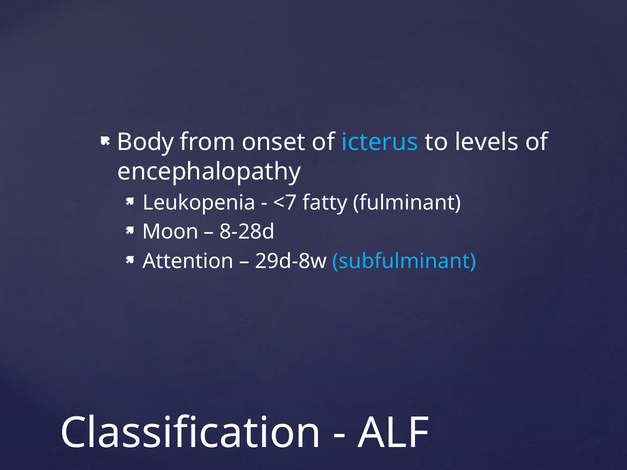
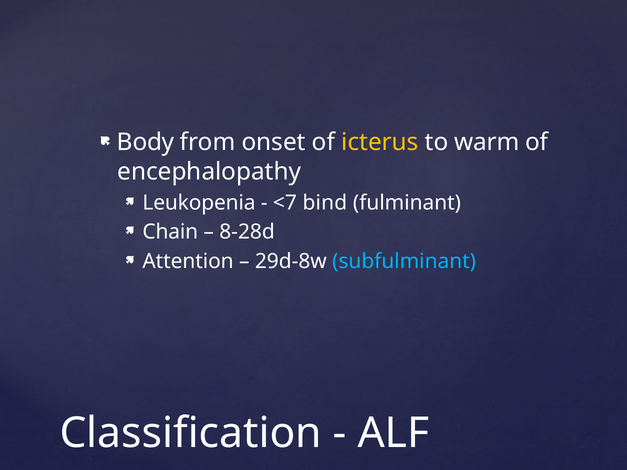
icterus colour: light blue -> yellow
levels: levels -> warm
fatty: fatty -> bind
Moon: Moon -> Chain
